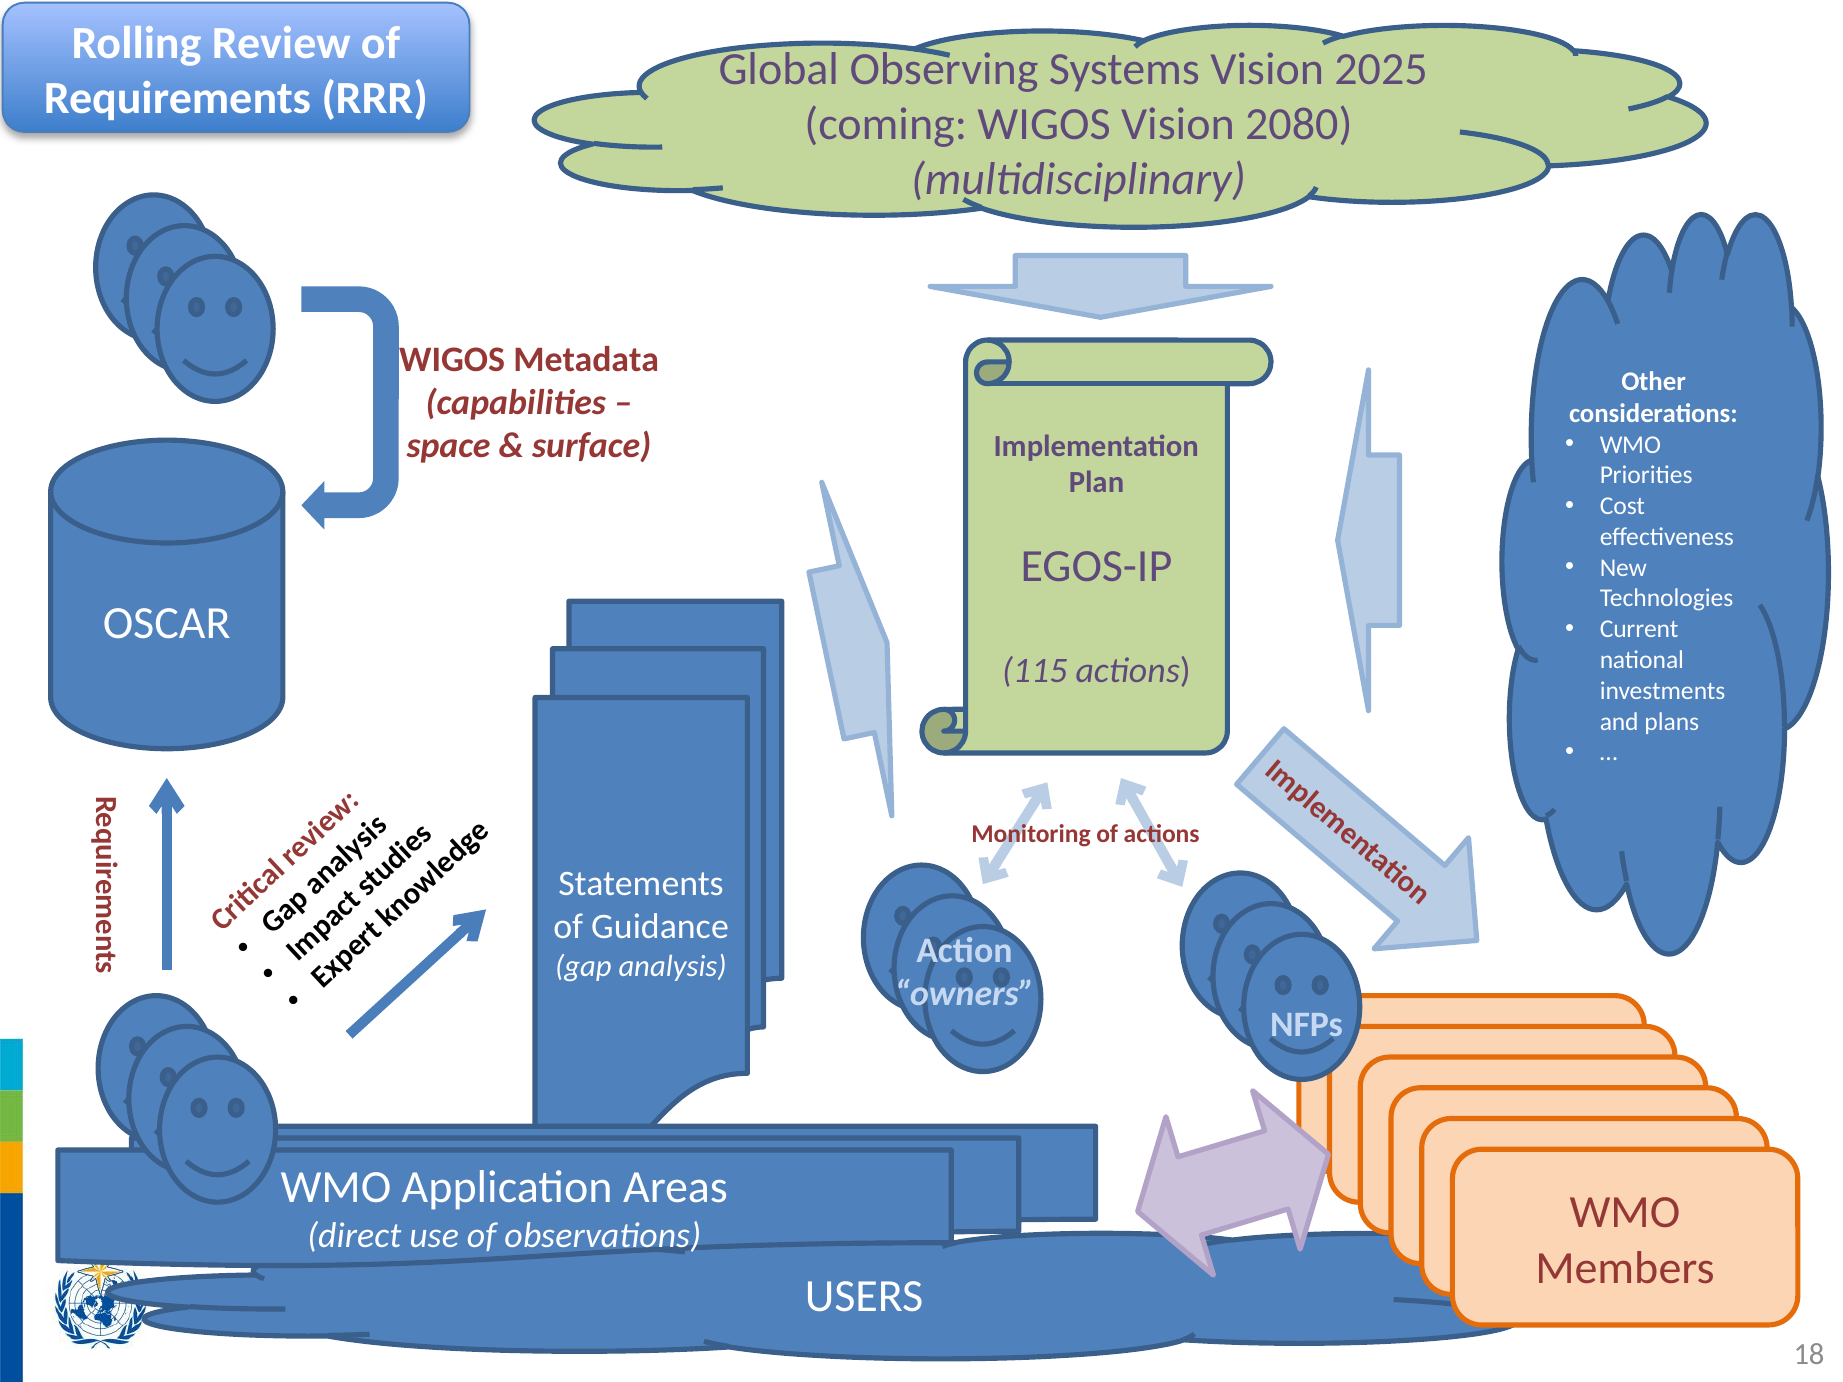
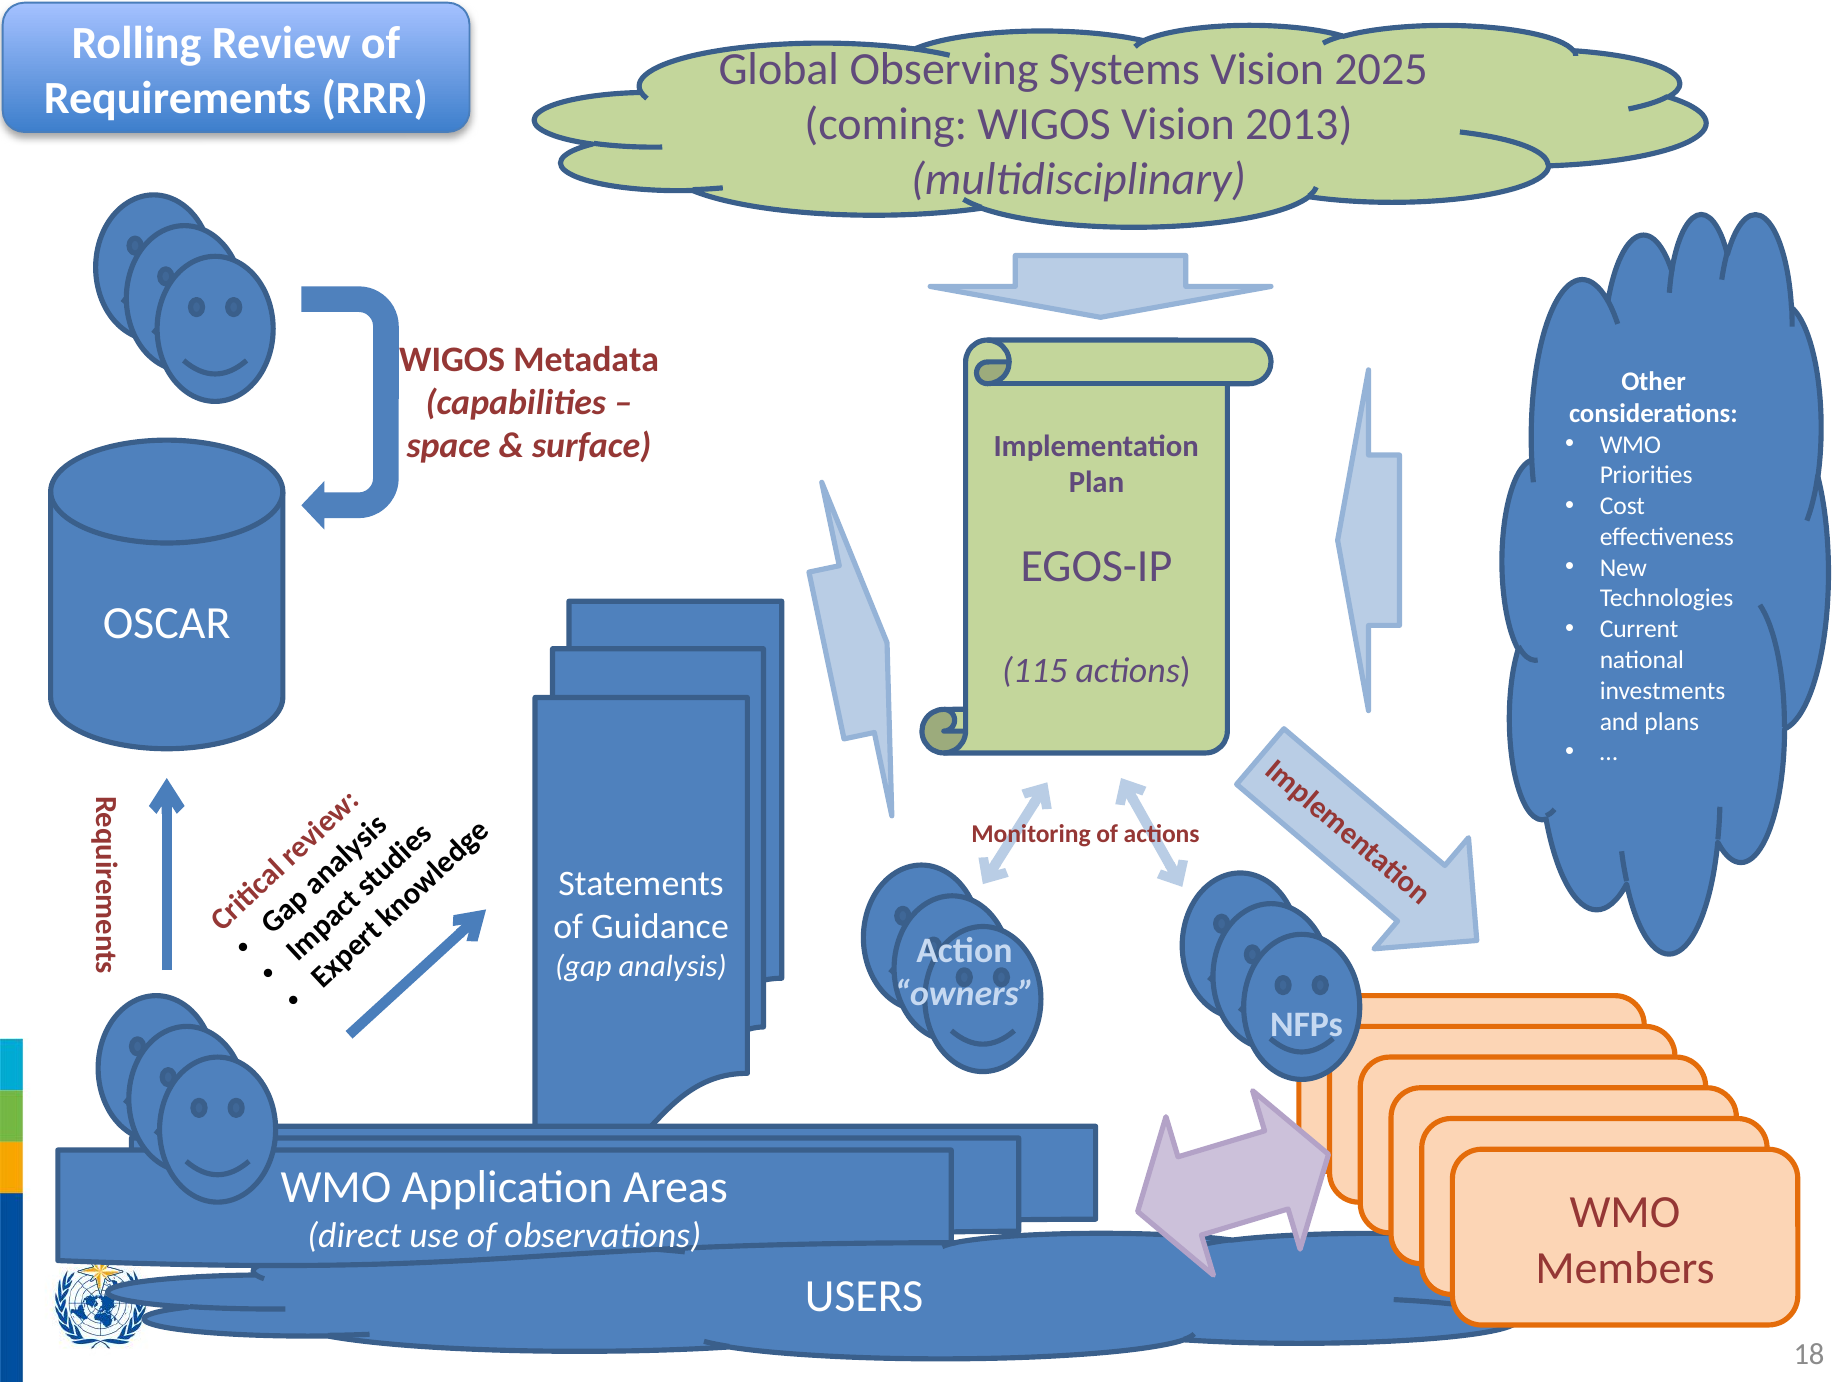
2080: 2080 -> 2013
